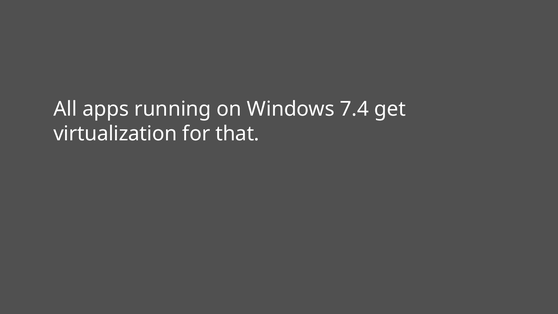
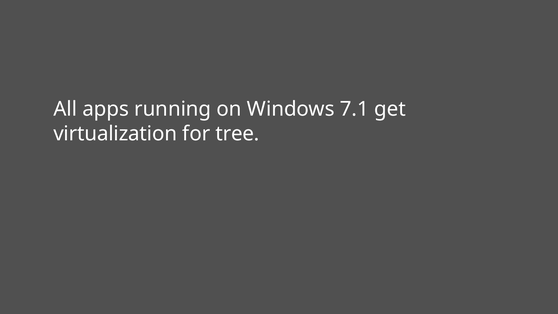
7.4: 7.4 -> 7.1
that: that -> tree
